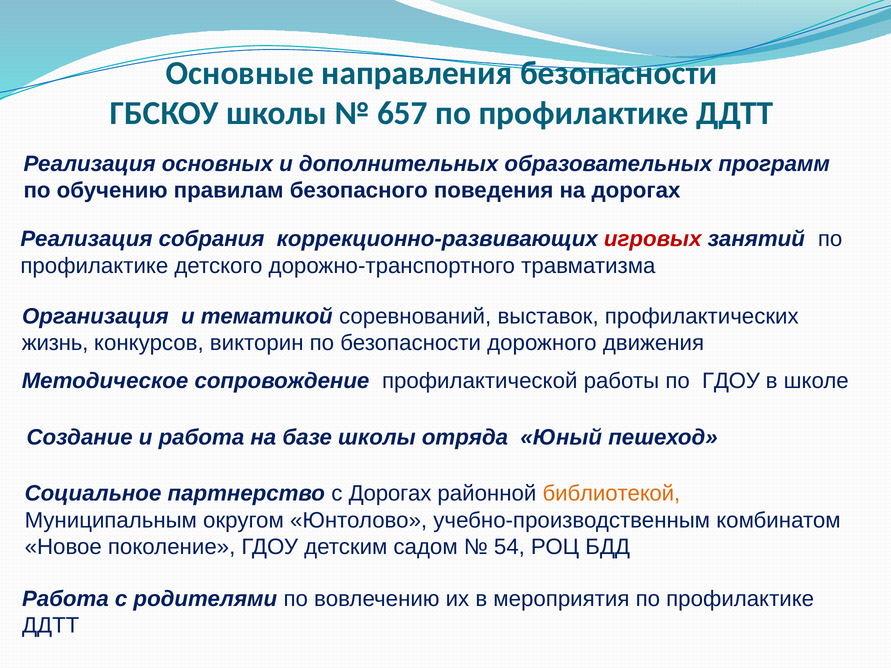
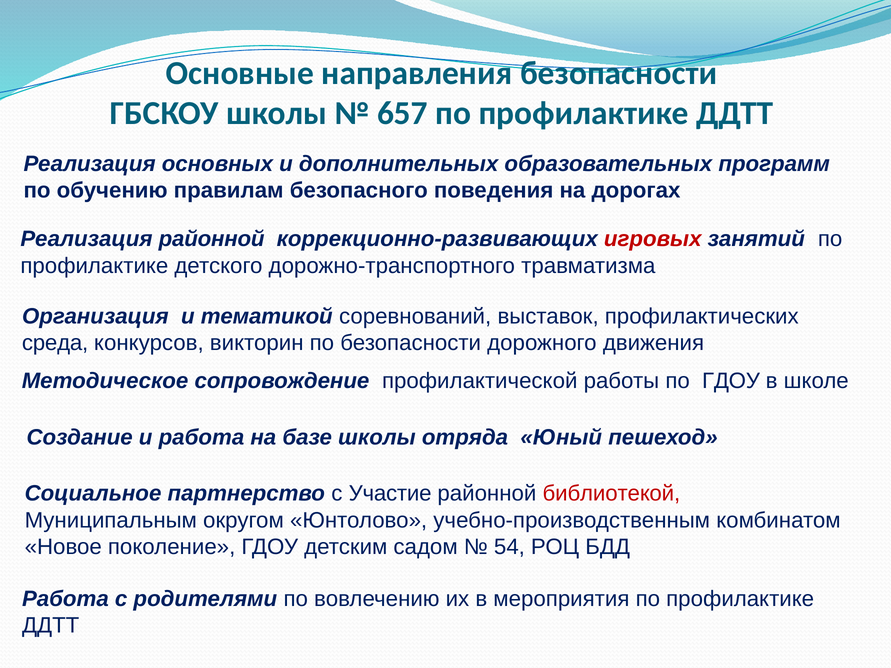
Реализация собрания: собрания -> районной
жизнь: жизнь -> среда
с Дорогах: Дорогах -> Участие
библиотекой colour: orange -> red
